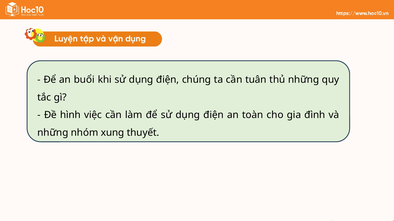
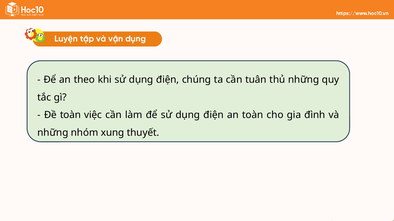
buổi: buổi -> theo
Đề hình: hình -> toàn
